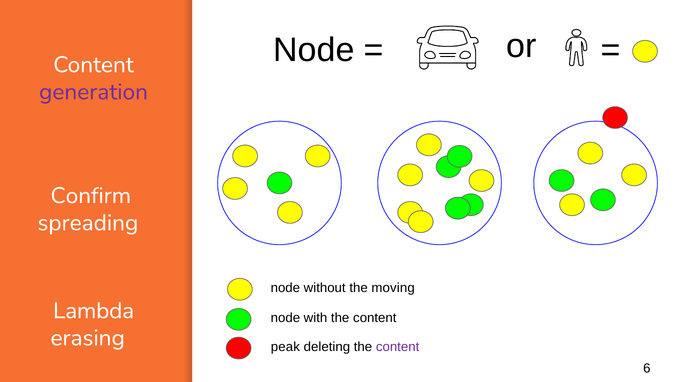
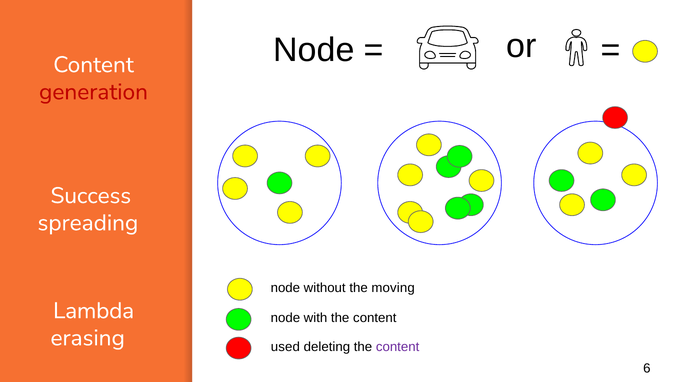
generation colour: purple -> red
Confirm: Confirm -> Success
peak: peak -> used
